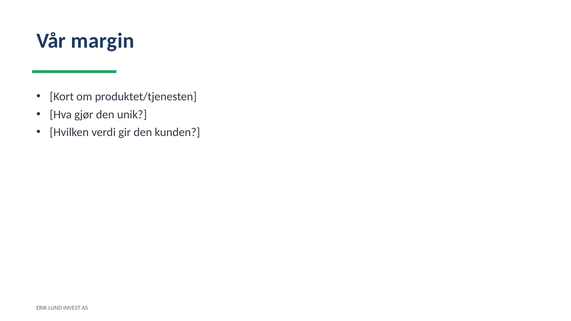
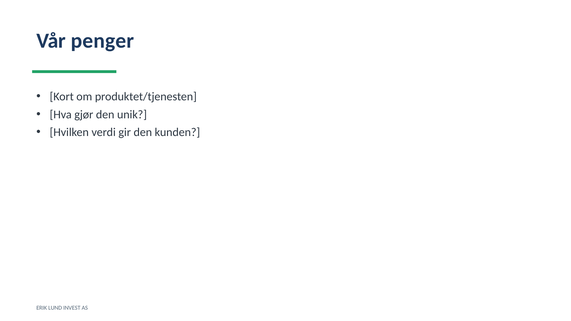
margin: margin -> penger
